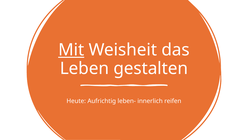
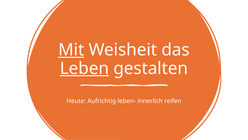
Leben underline: none -> present
